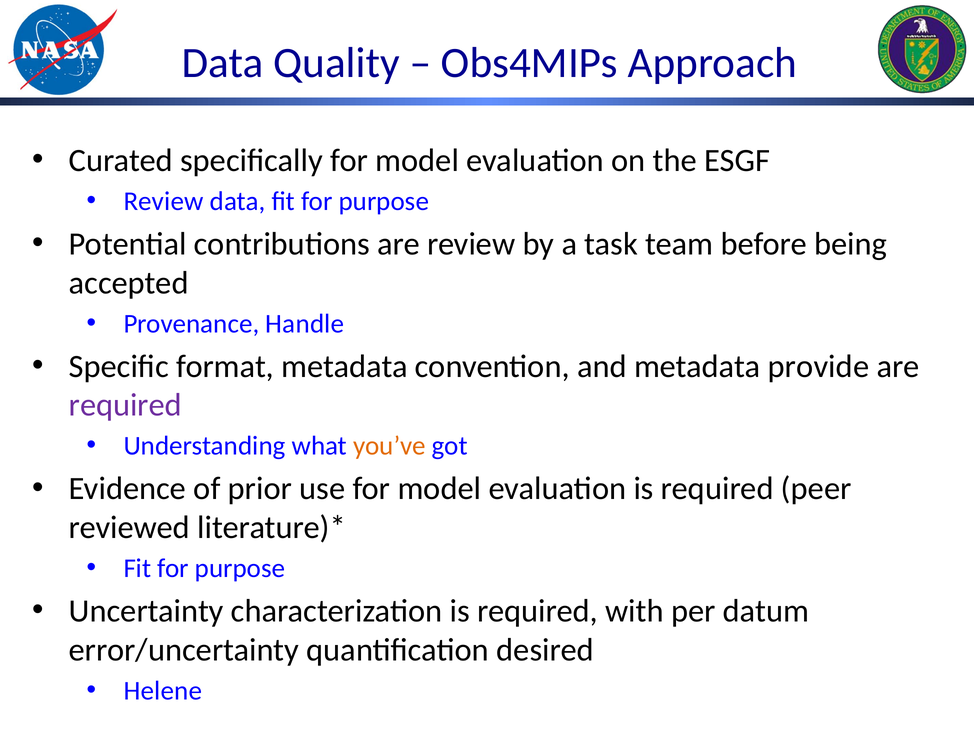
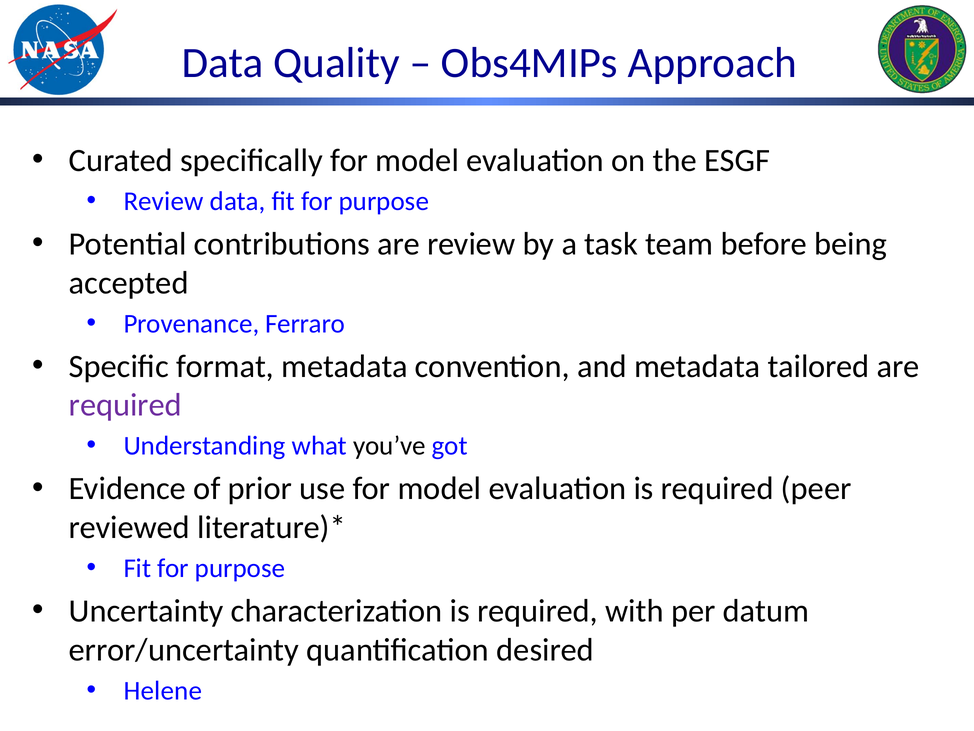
Handle: Handle -> Ferraro
provide: provide -> tailored
you’ve colour: orange -> black
